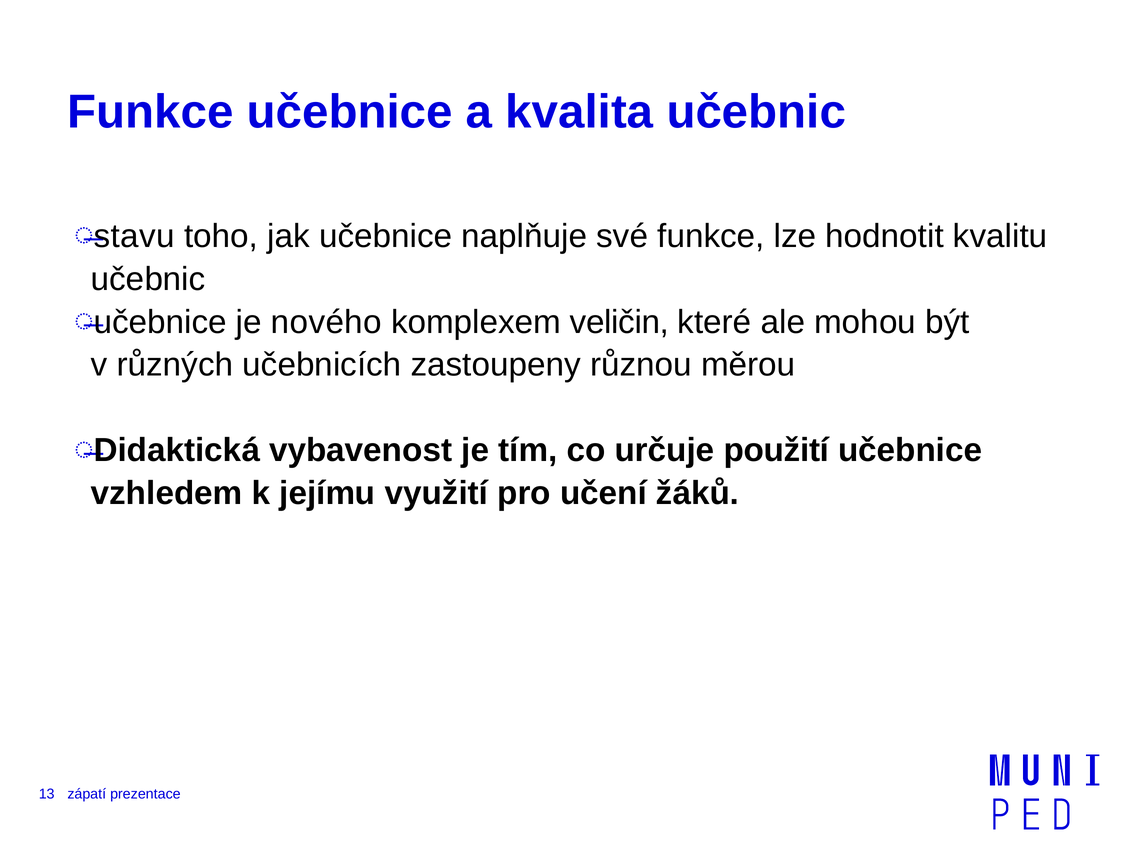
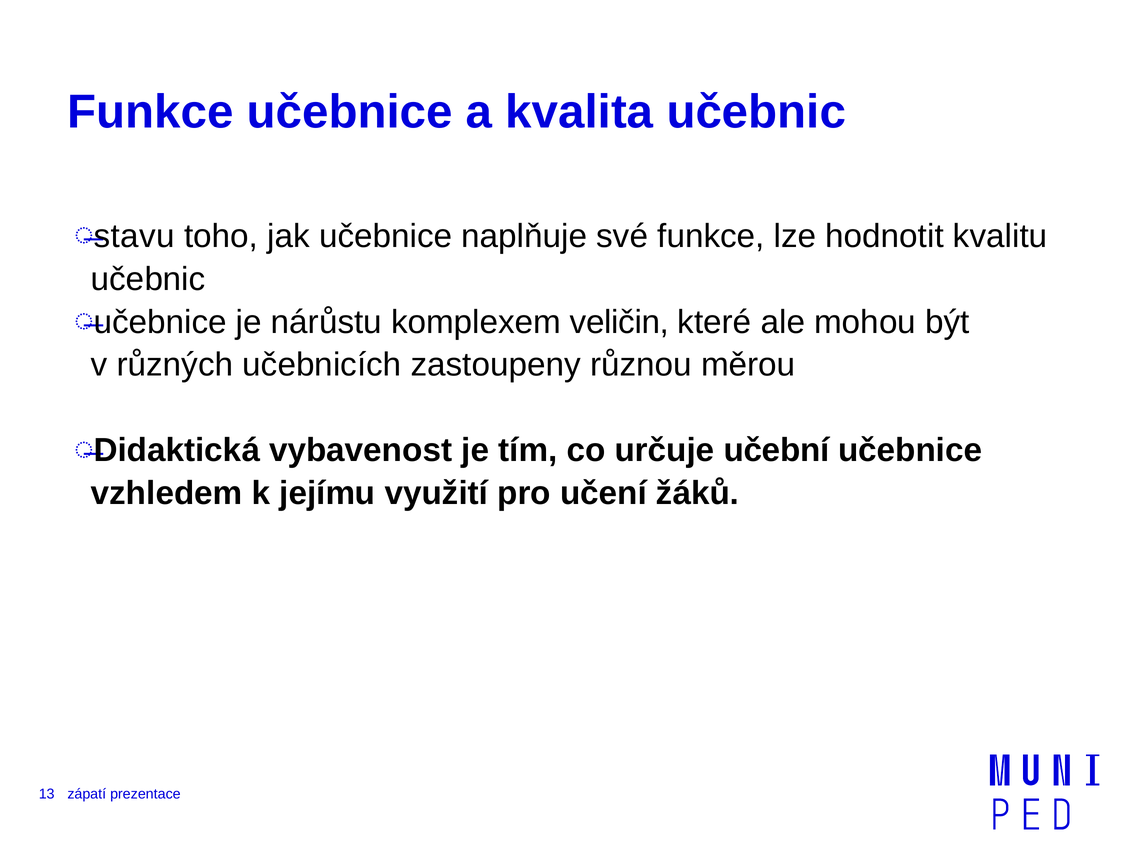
nového: nového -> nárůstu
použití: použití -> učební
